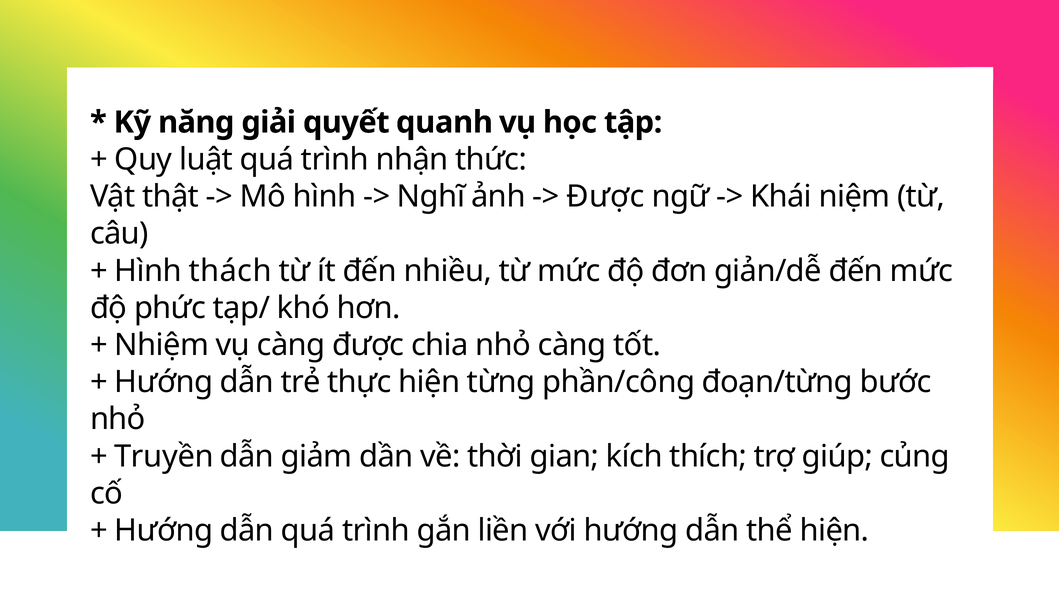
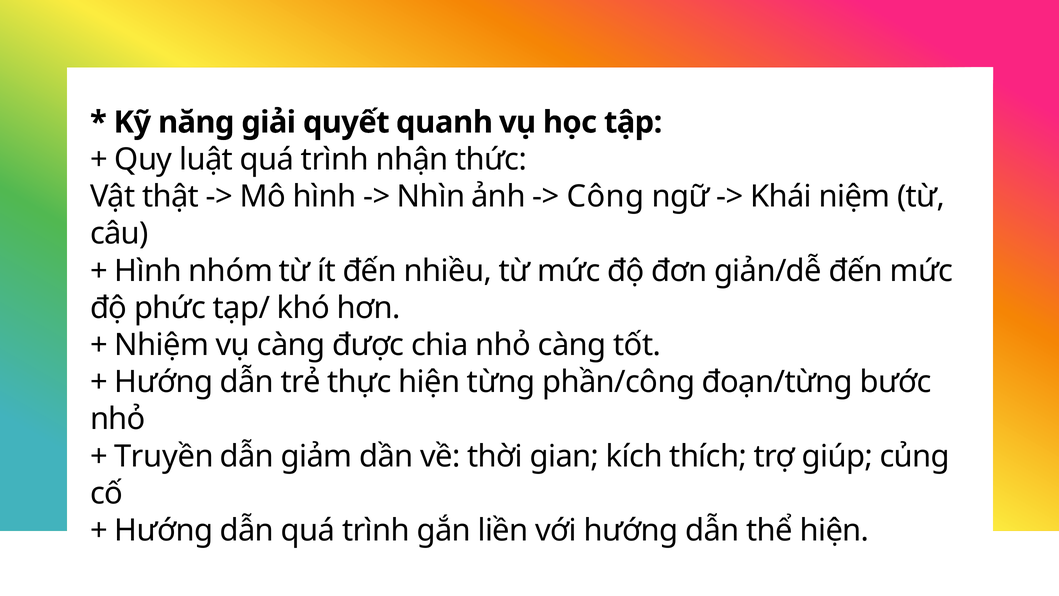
Nghĩ: Nghĩ -> Nhìn
Được at (605, 196): Được -> Công
thách: thách -> nhóm
